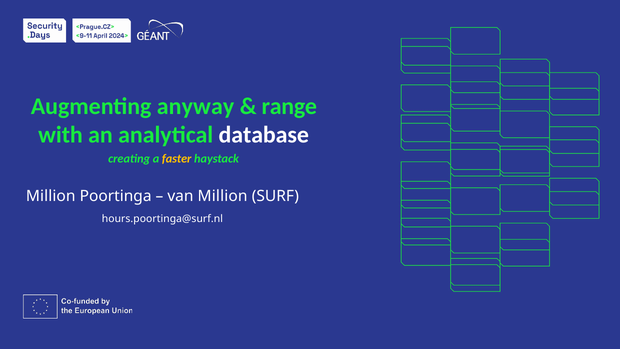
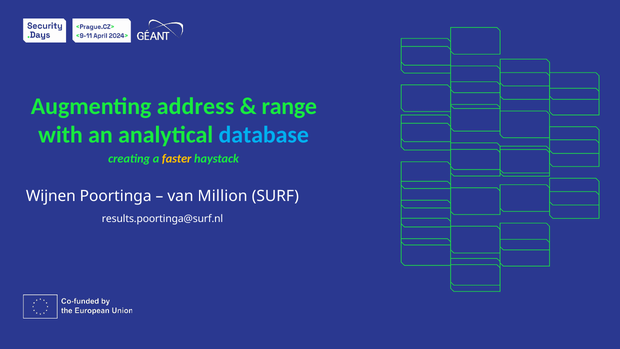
anyway: anyway -> address
database colour: white -> light blue
Million at (51, 196): Million -> Wijnen
hours.poortinga@surf.nl: hours.poortinga@surf.nl -> results.poortinga@surf.nl
